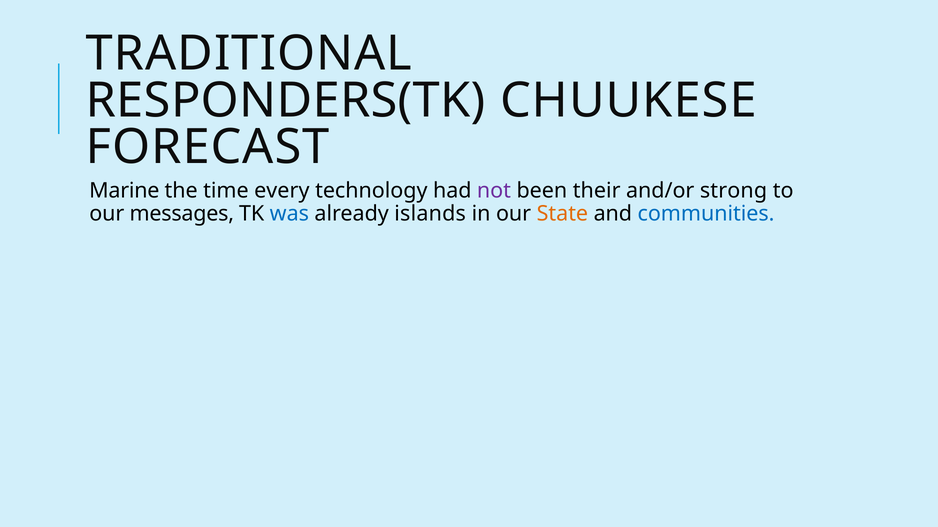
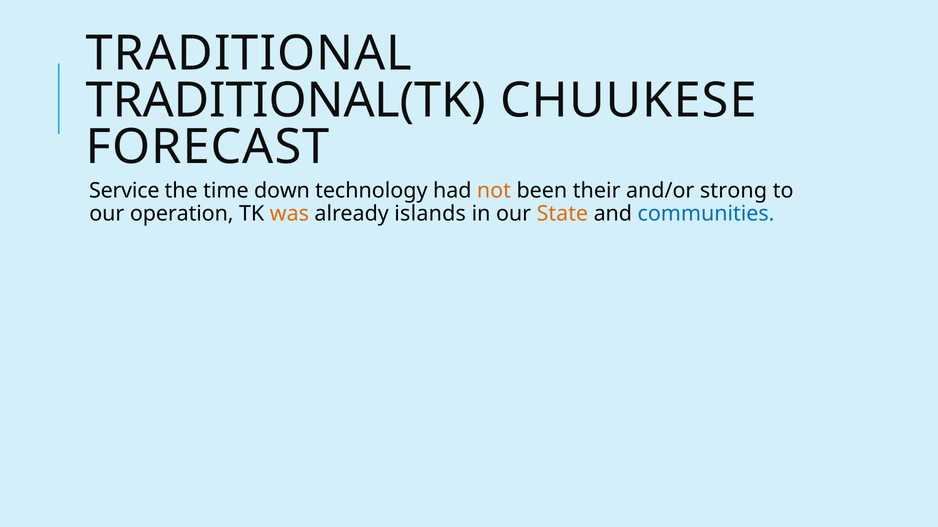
RESPONDERS(TK: RESPONDERS(TK -> TRADITIONAL(TK
Marine: Marine -> Service
every: every -> down
not colour: purple -> orange
messages: messages -> operation
was colour: blue -> orange
